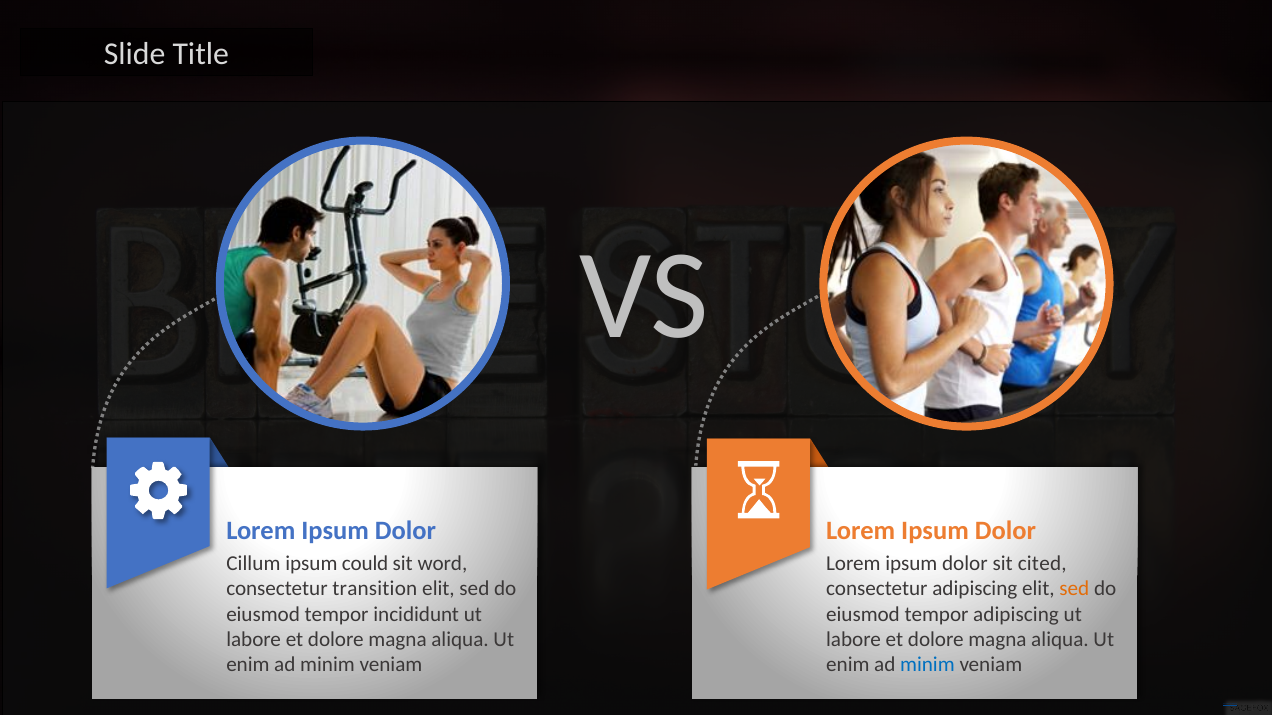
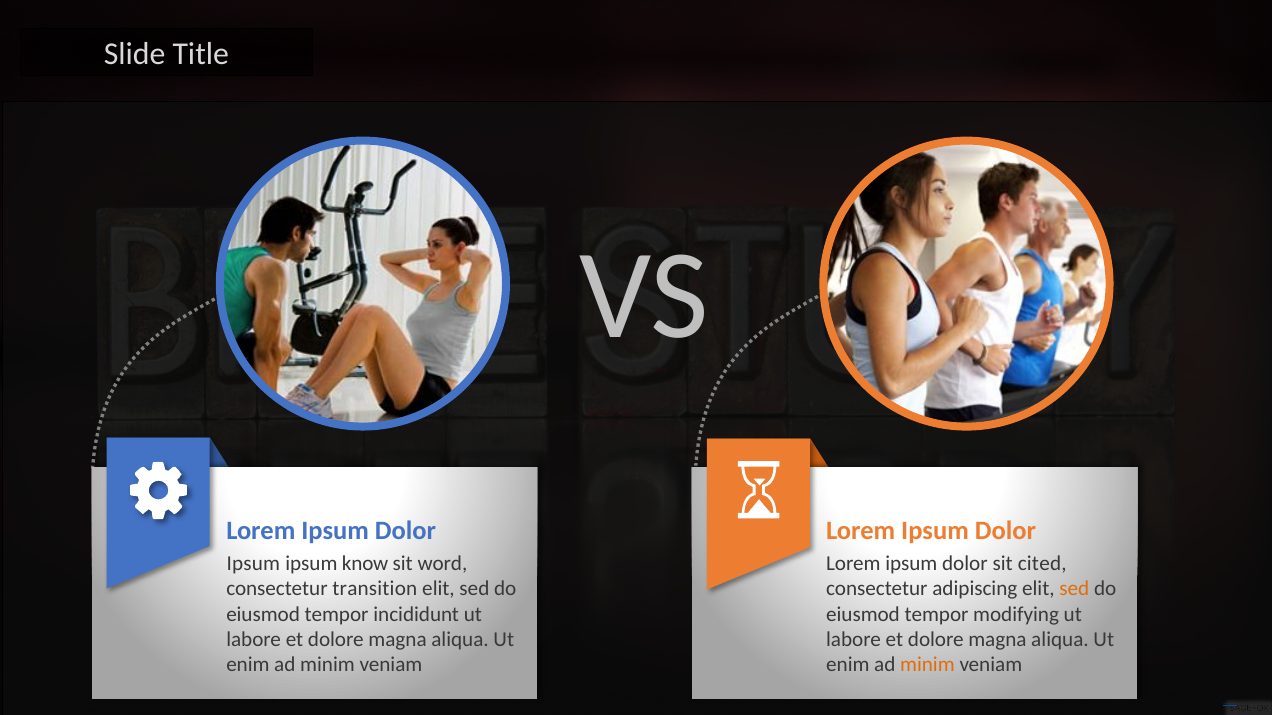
Cillum at (253, 564): Cillum -> Ipsum
could: could -> know
tempor adipiscing: adipiscing -> modifying
minim at (927, 665) colour: blue -> orange
